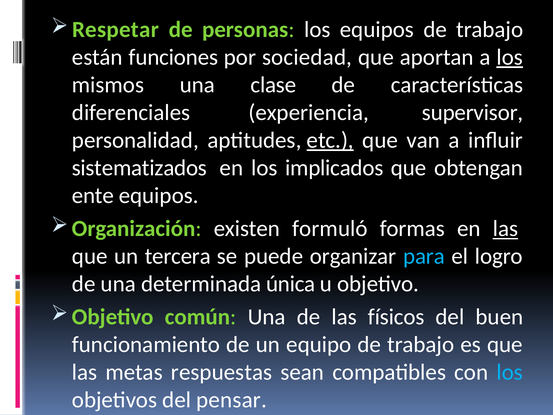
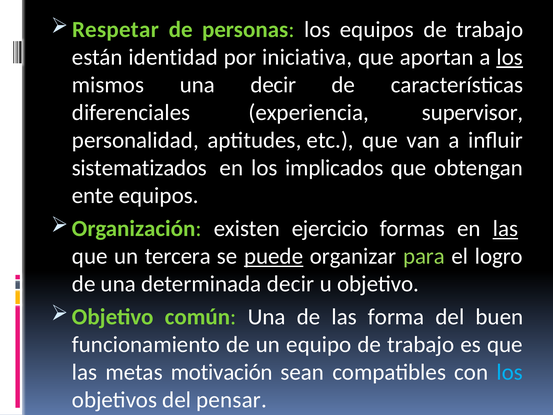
funciones: funciones -> identidad
sociedad: sociedad -> iniciativa
una clase: clase -> decir
etc underline: present -> none
formuló: formuló -> ejercicio
puede underline: none -> present
para colour: light blue -> light green
determinada única: única -> decir
físicos: físicos -> forma
respuestas: respuestas -> motivación
